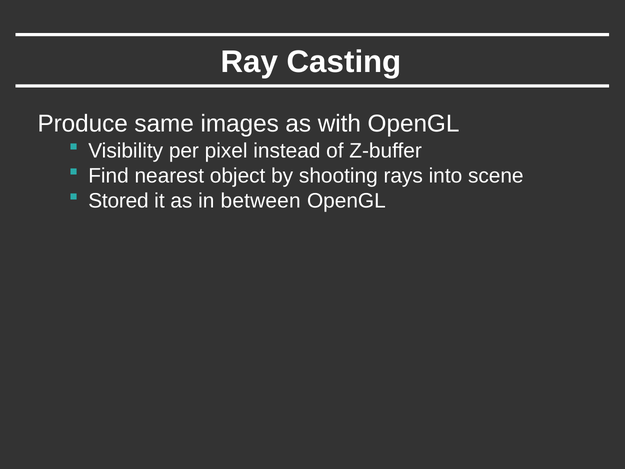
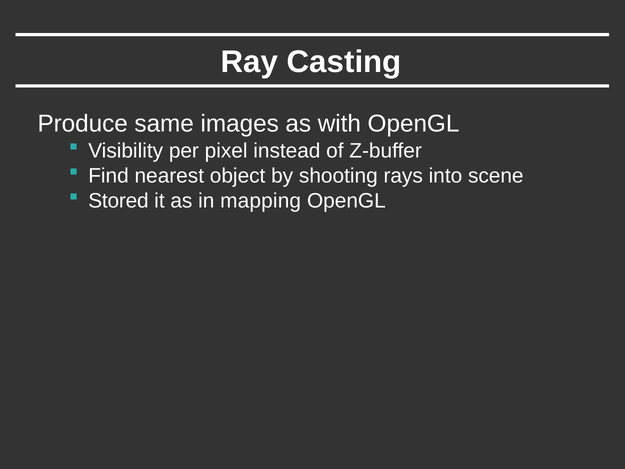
between: between -> mapping
